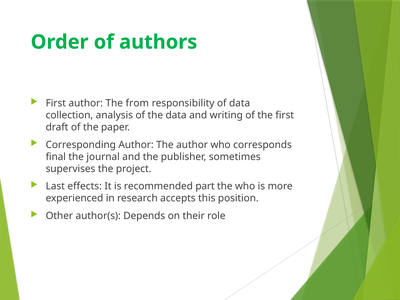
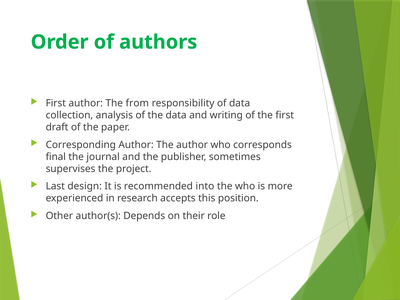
effects: effects -> design
part: part -> into
